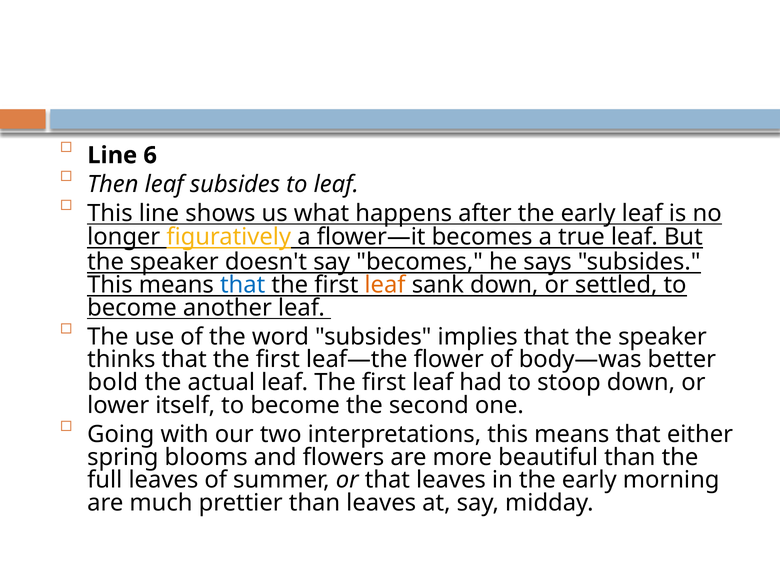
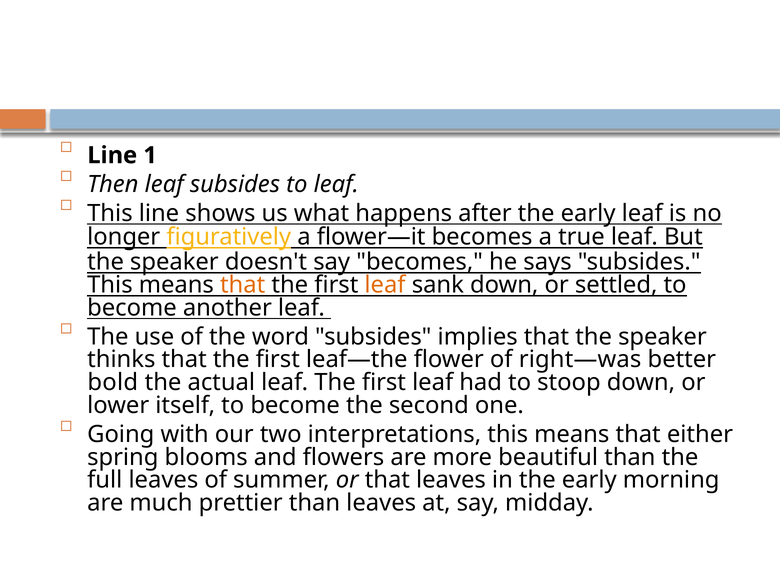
6: 6 -> 1
that at (243, 285) colour: blue -> orange
body—was: body—was -> right—was
